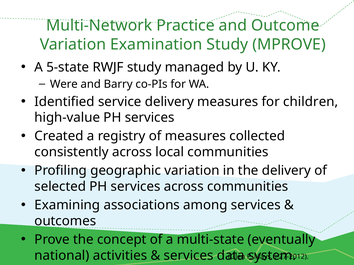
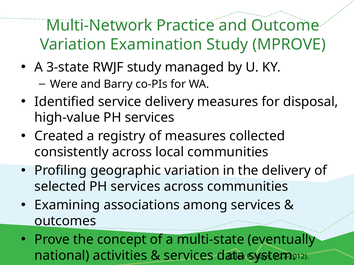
5-state: 5-state -> 3-state
children: children -> disposal
